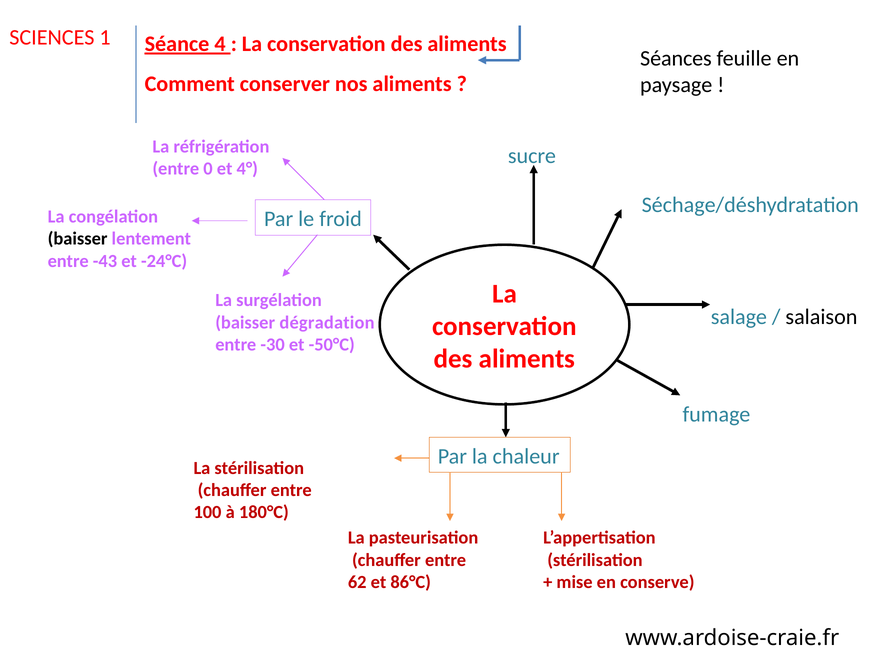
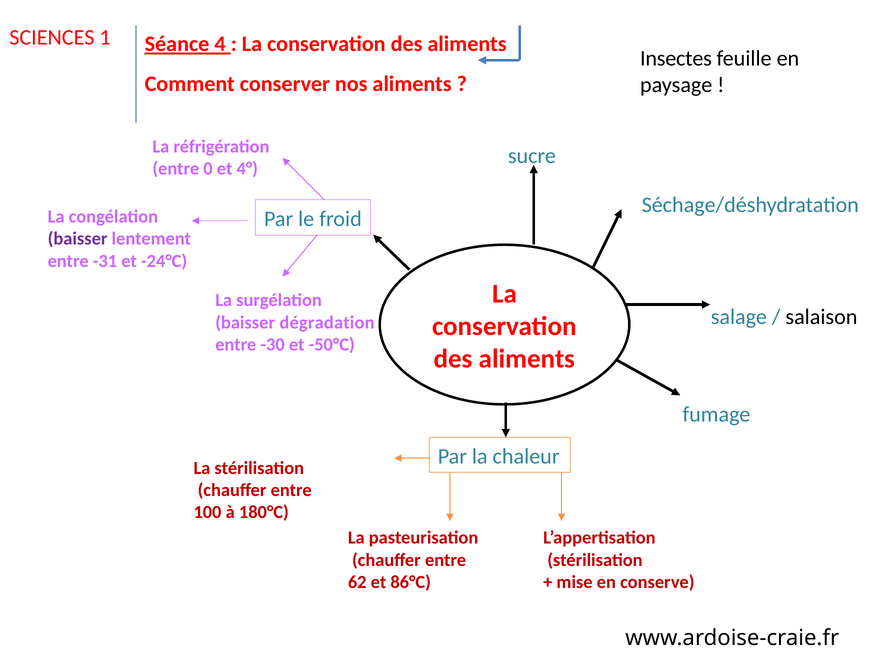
Séances: Séances -> Insectes
baisser at (78, 239) colour: black -> purple
-43: -43 -> -31
